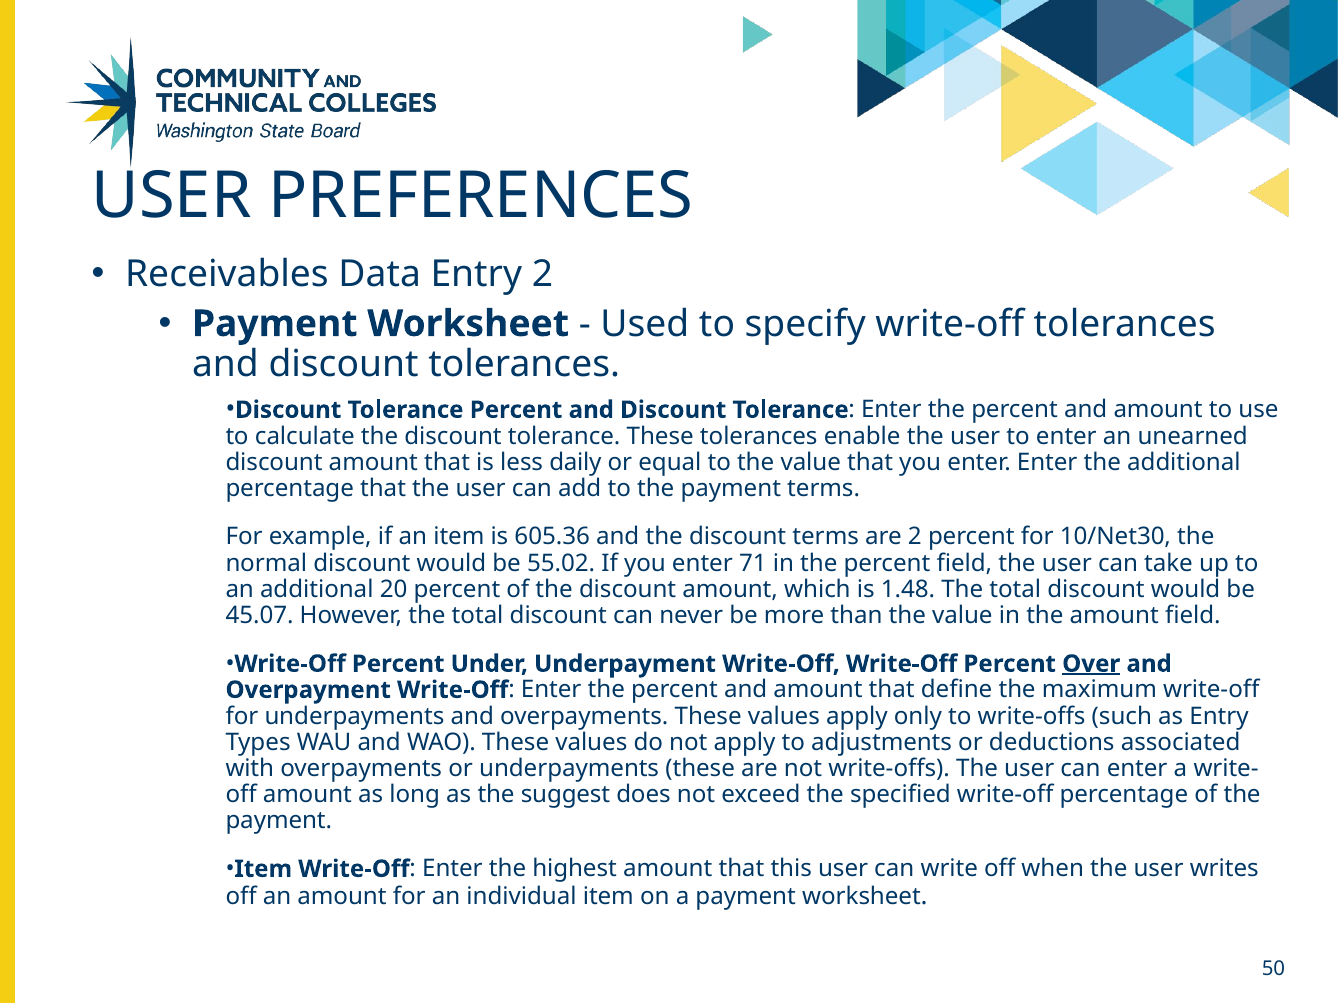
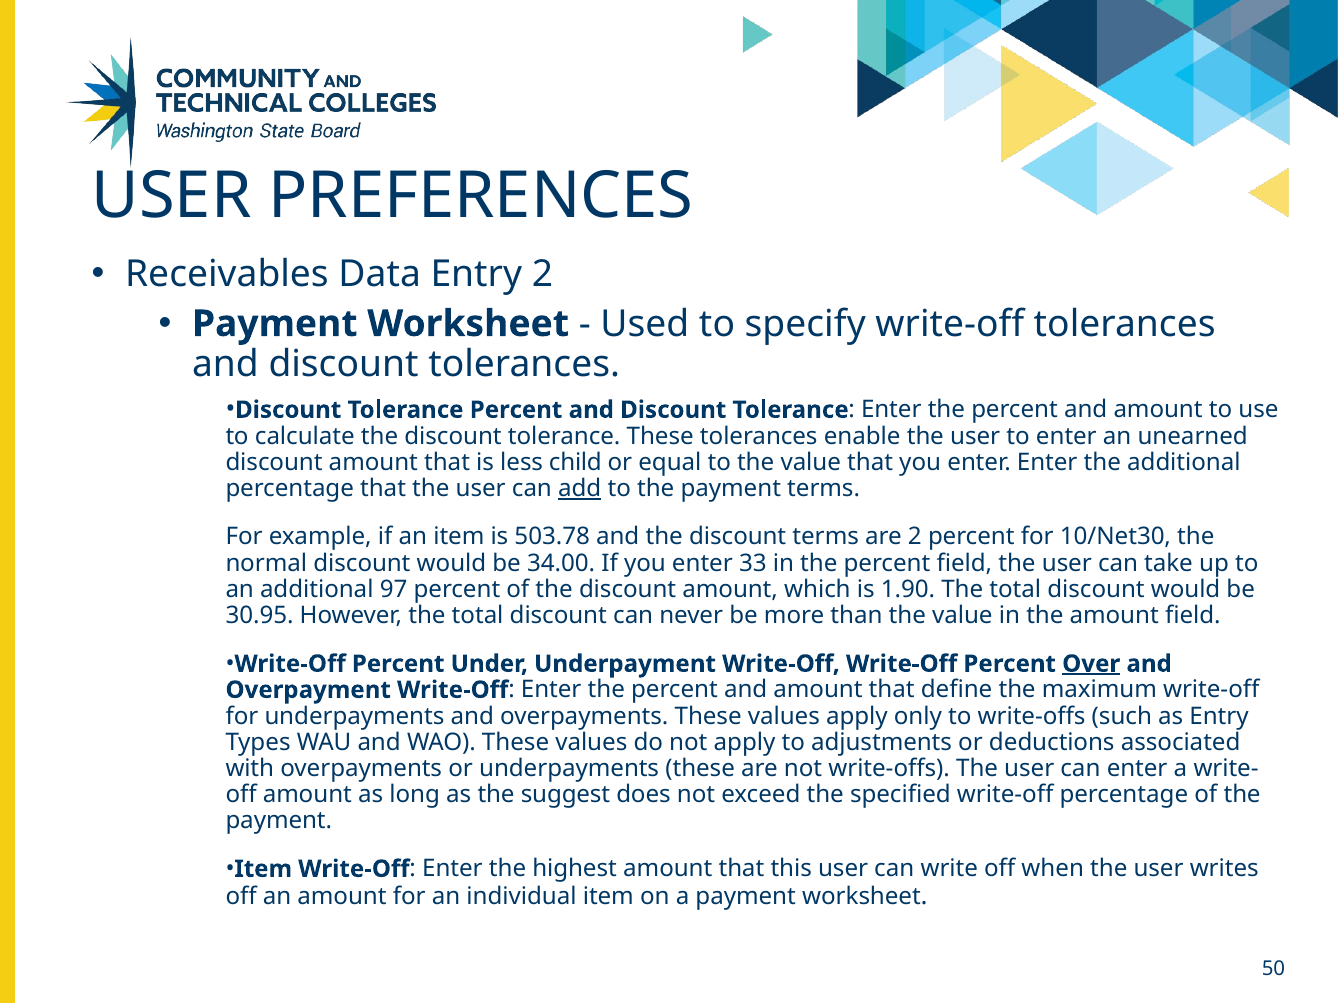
daily: daily -> child
add underline: none -> present
605.36: 605.36 -> 503.78
55.02: 55.02 -> 34.00
71: 71 -> 33
20: 20 -> 97
1.48: 1.48 -> 1.90
45.07: 45.07 -> 30.95
